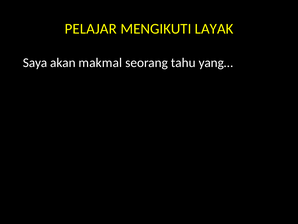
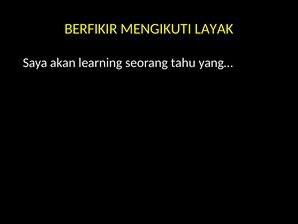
PELAJAR: PELAJAR -> BERFIKIR
makmal: makmal -> learning
